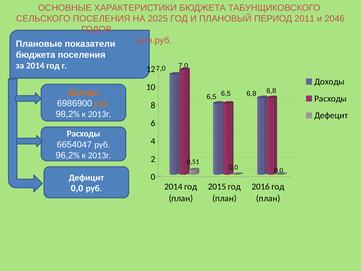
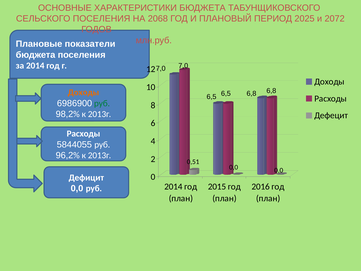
2025: 2025 -> 2068
2011: 2011 -> 2025
2046: 2046 -> 2072
руб at (102, 103) colour: orange -> green
6654047: 6654047 -> 5844055
